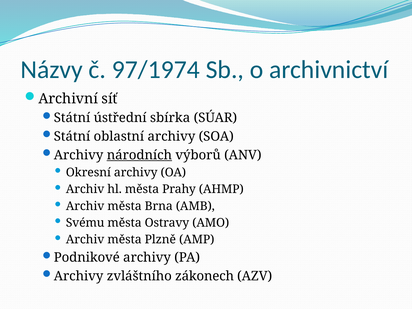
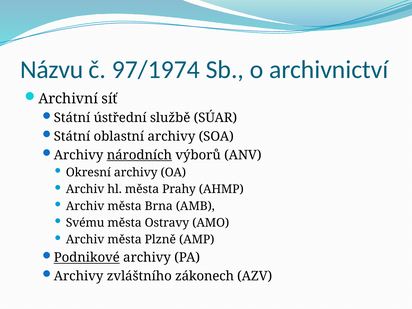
Názvy: Názvy -> Názvu
sbírka: sbírka -> službě
Podnikové underline: none -> present
